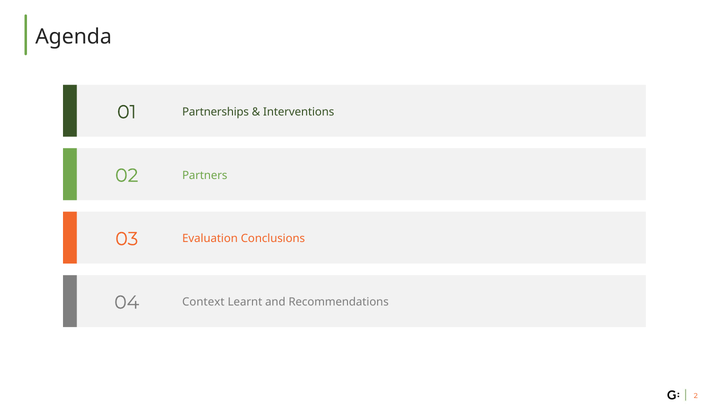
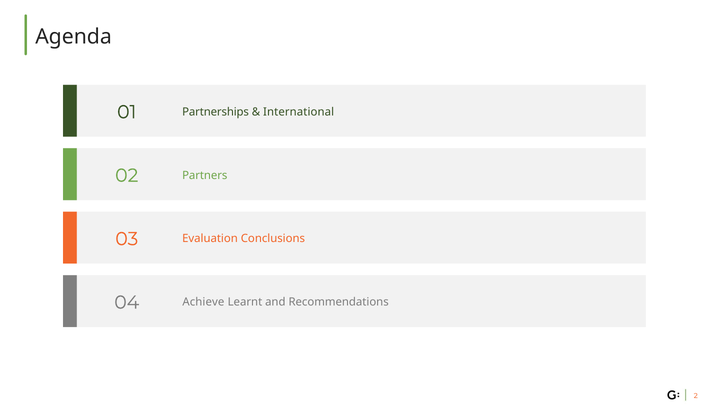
Interventions: Interventions -> International
Context: Context -> Achieve
